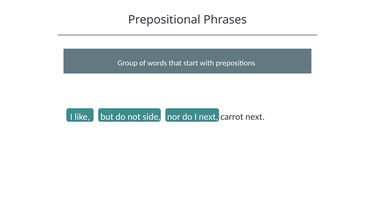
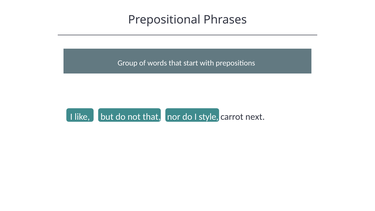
not side: side -> that
I next: next -> style
